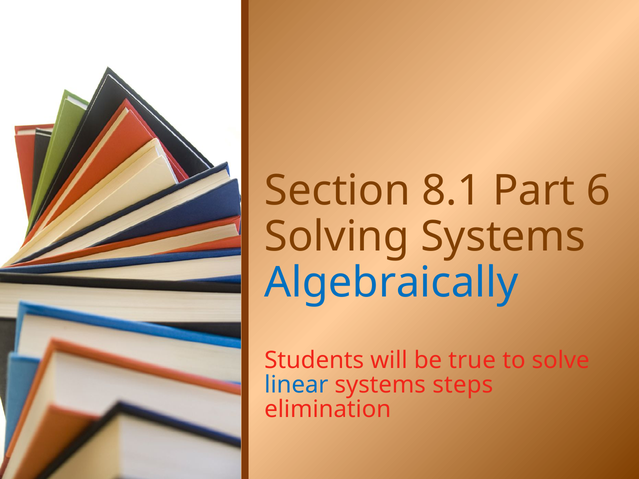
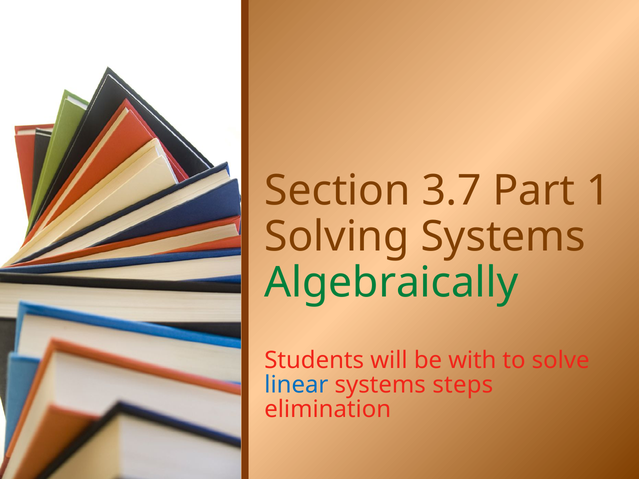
8.1: 8.1 -> 3.7
6: 6 -> 1
Algebraically colour: blue -> green
true: true -> with
